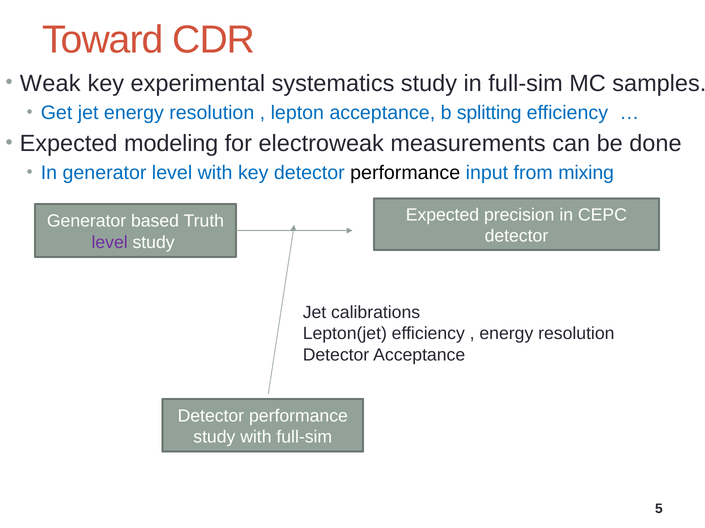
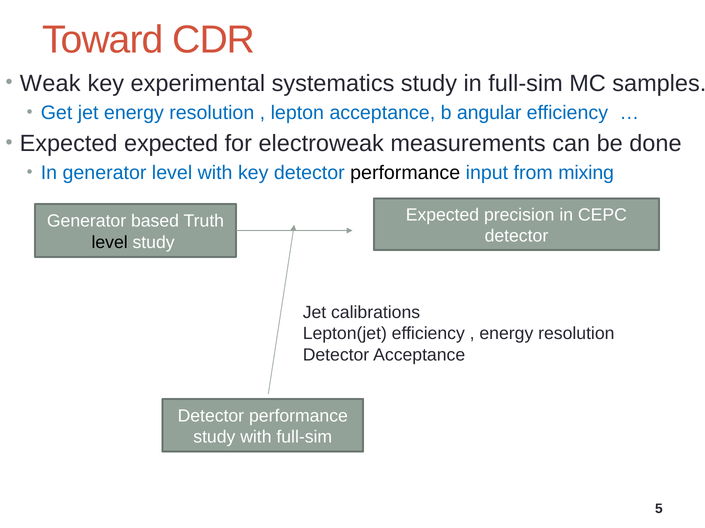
splitting: splitting -> angular
Expected modeling: modeling -> expected
level at (110, 243) colour: purple -> black
